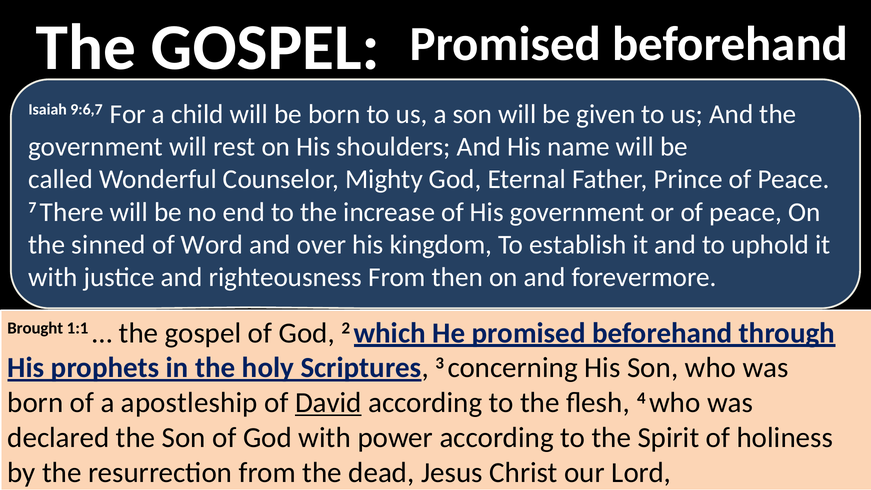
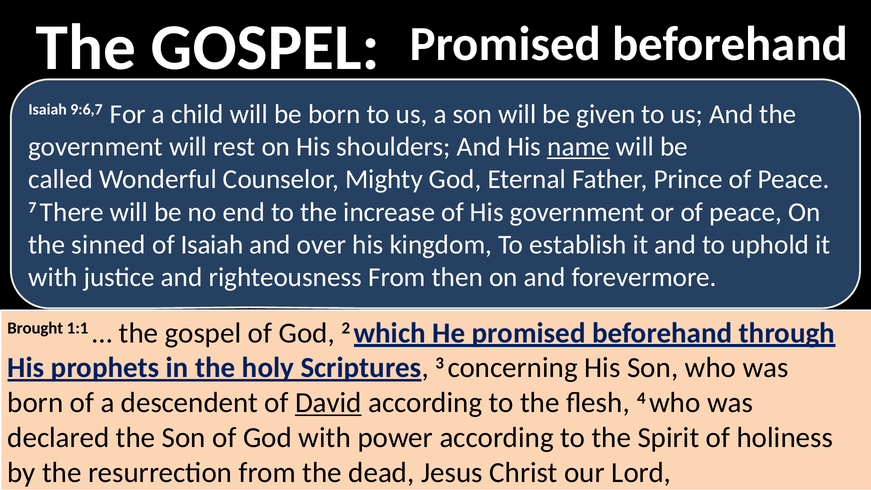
name underline: none -> present
of Word: Word -> Isaiah
apostleship: apostleship -> descendent
